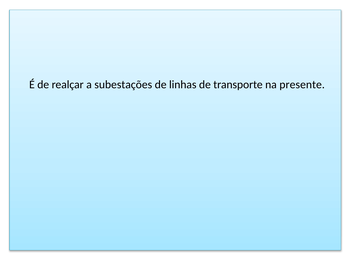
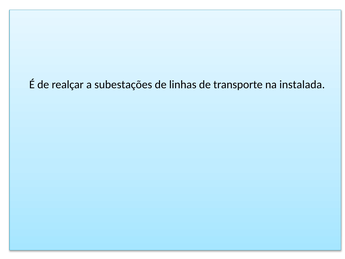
presente: presente -> instalada
